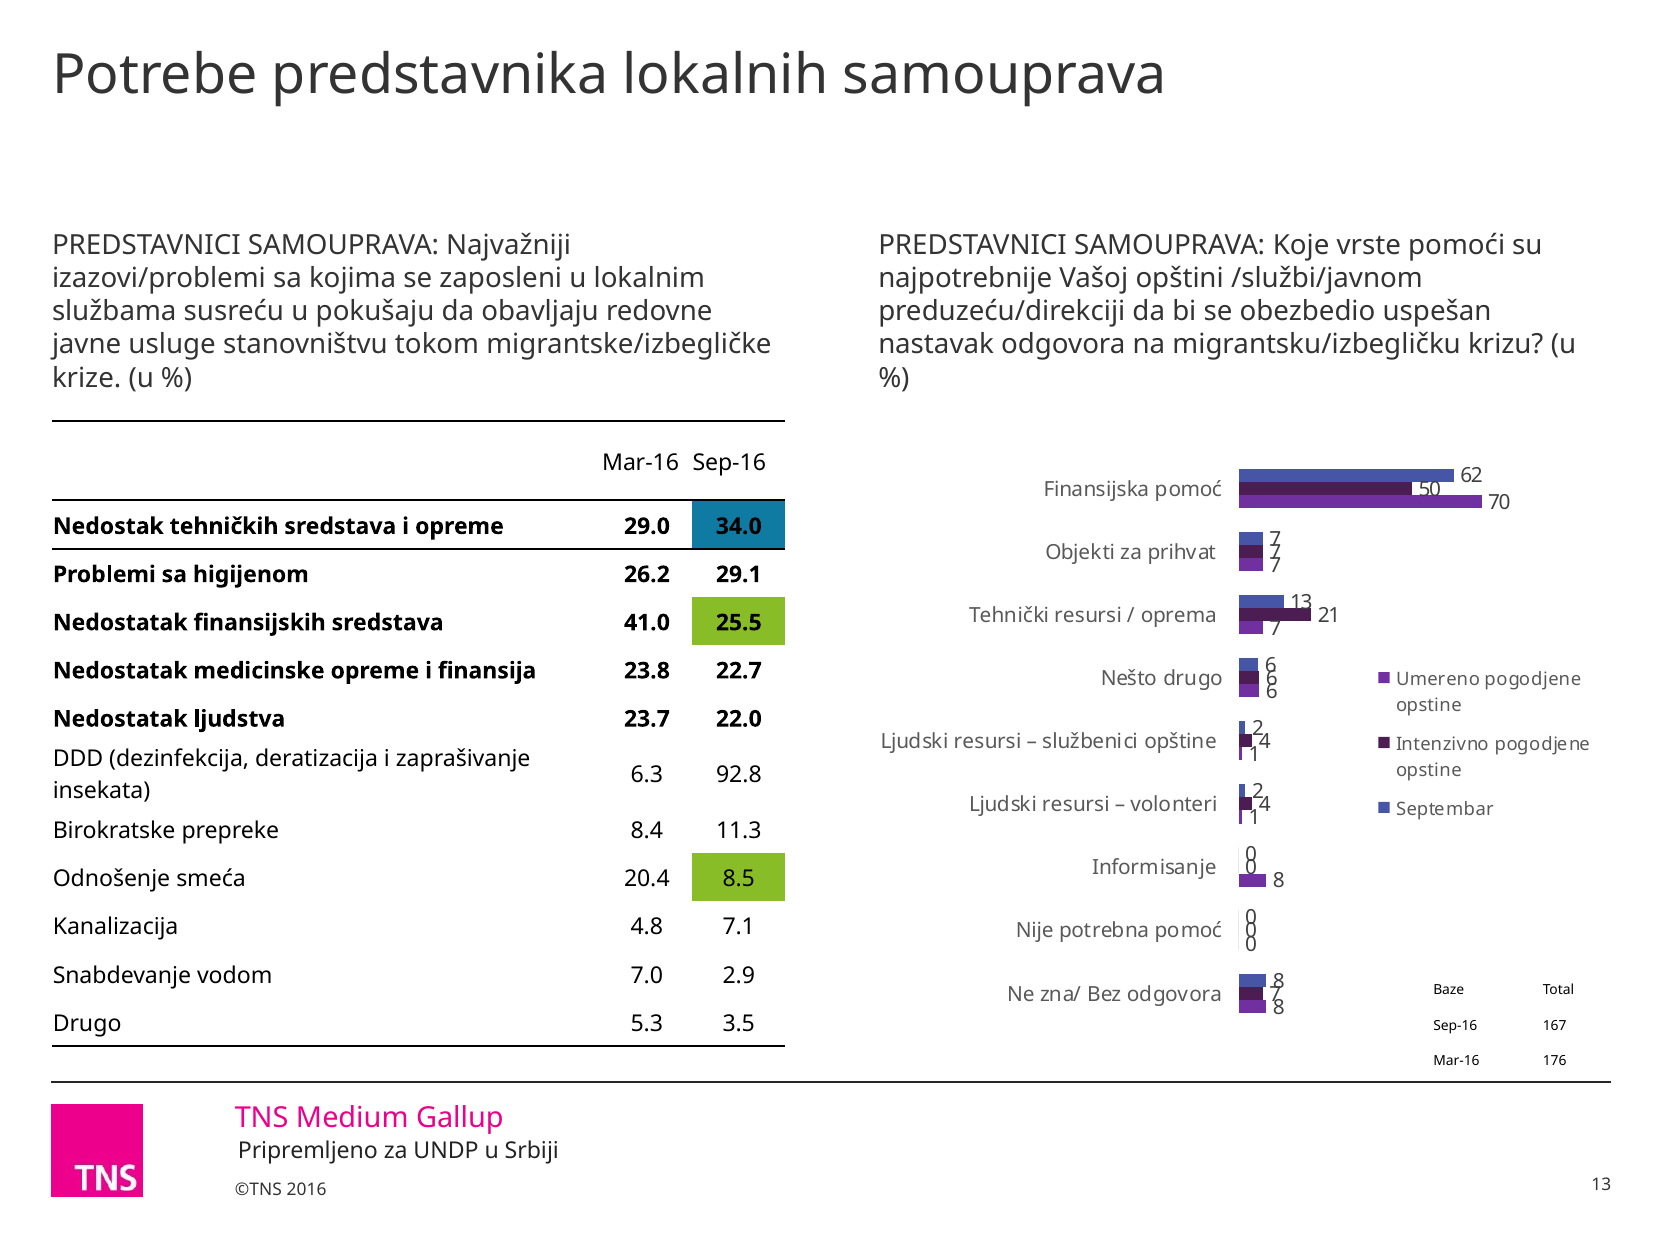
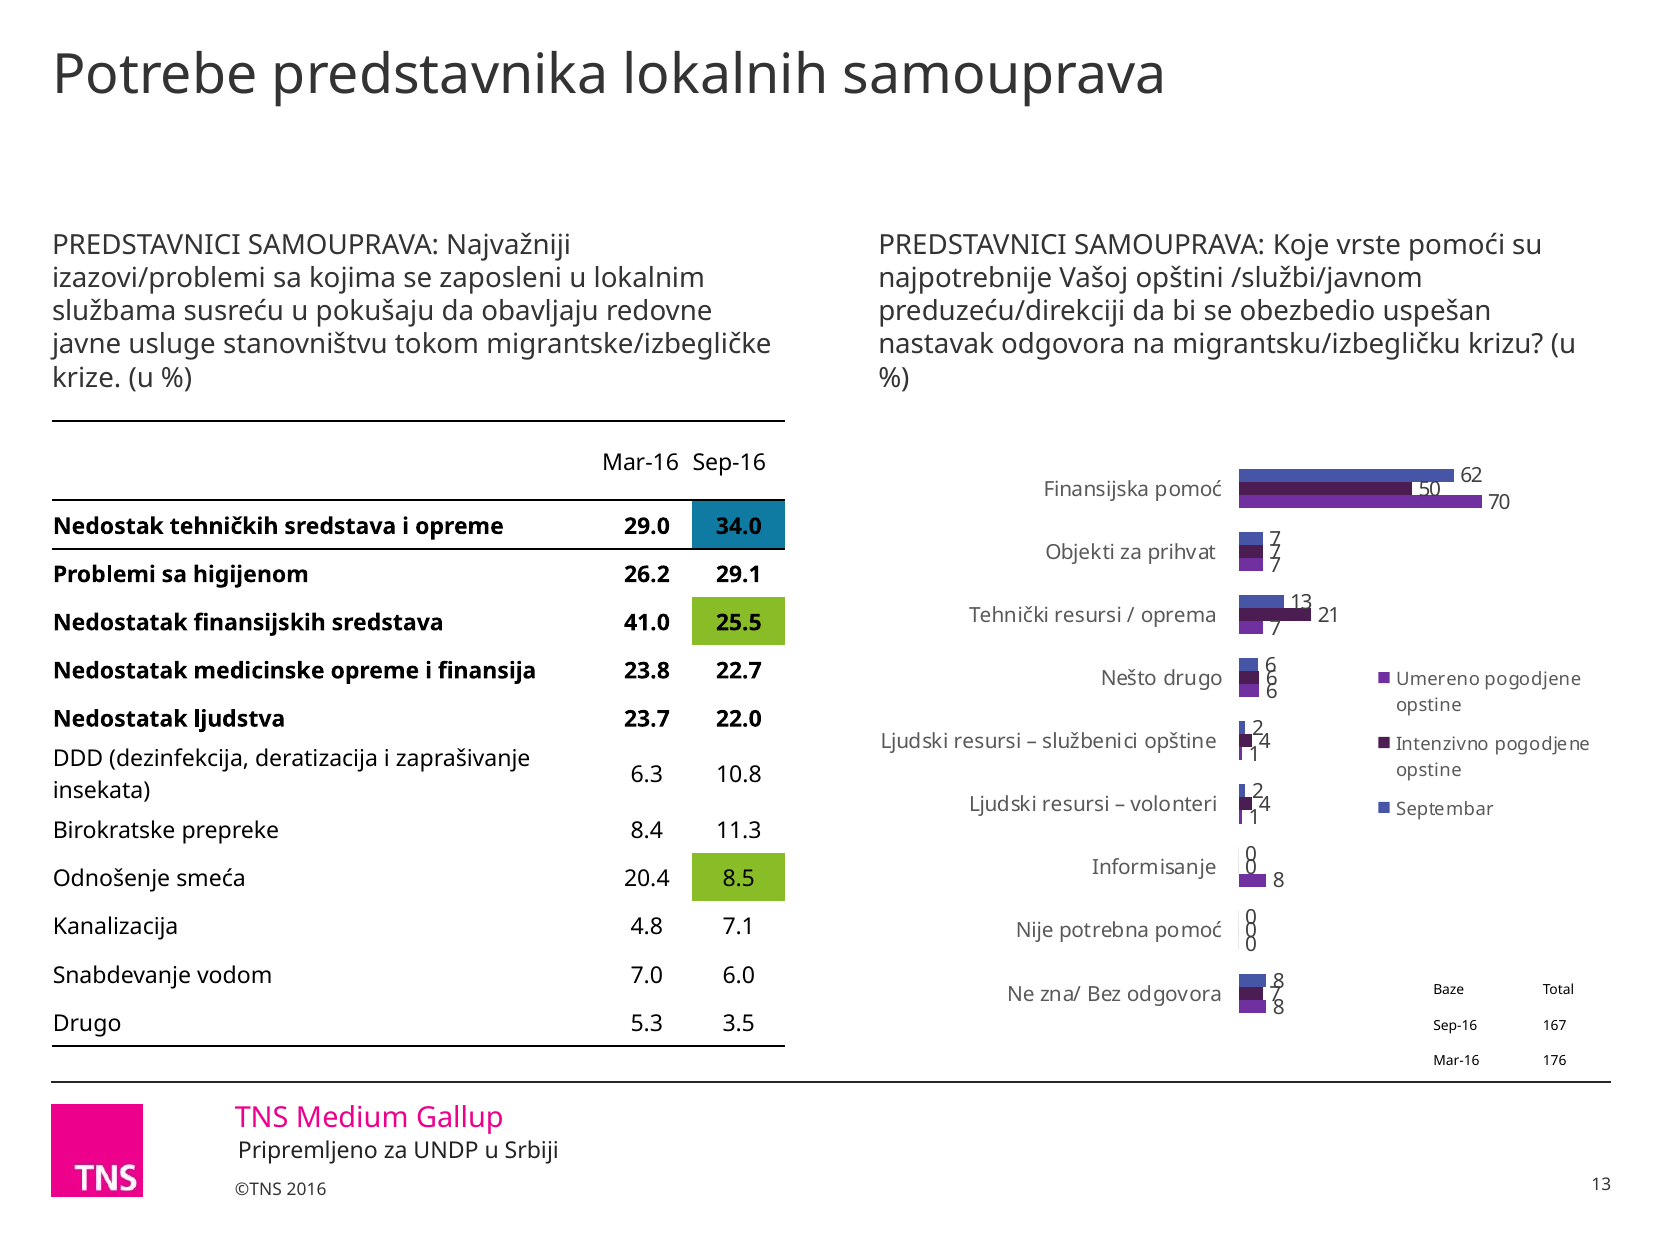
92.8: 92.8 -> 10.8
2.9: 2.9 -> 6.0
